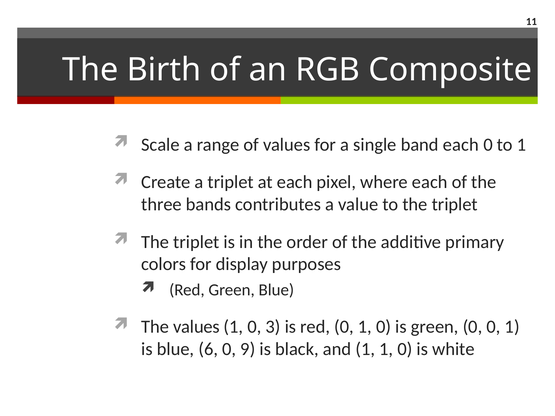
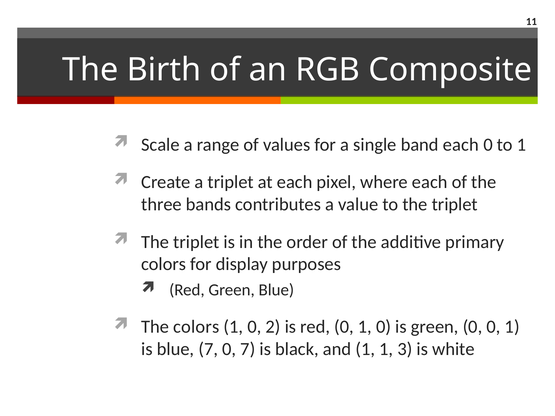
The values: values -> colors
3: 3 -> 2
blue 6: 6 -> 7
0 9: 9 -> 7
1 1 0: 0 -> 3
